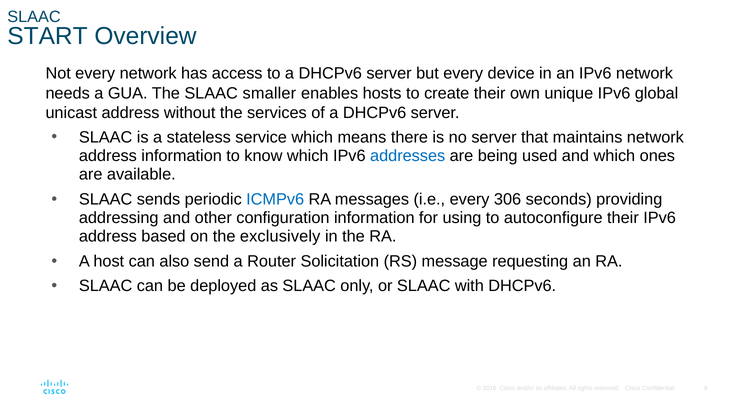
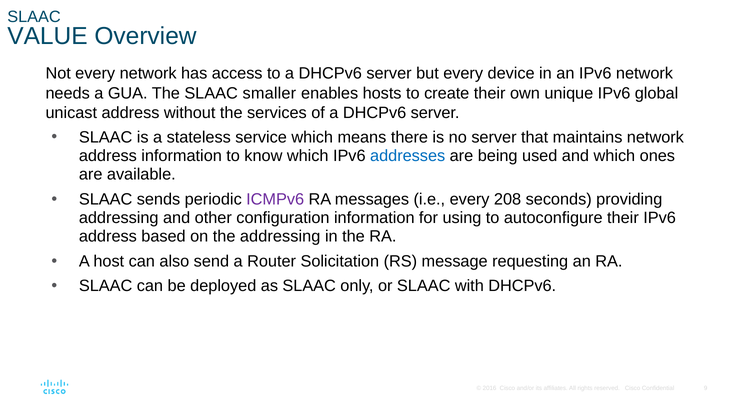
START: START -> VALUE
ICMPv6 colour: blue -> purple
306: 306 -> 208
the exclusively: exclusively -> addressing
